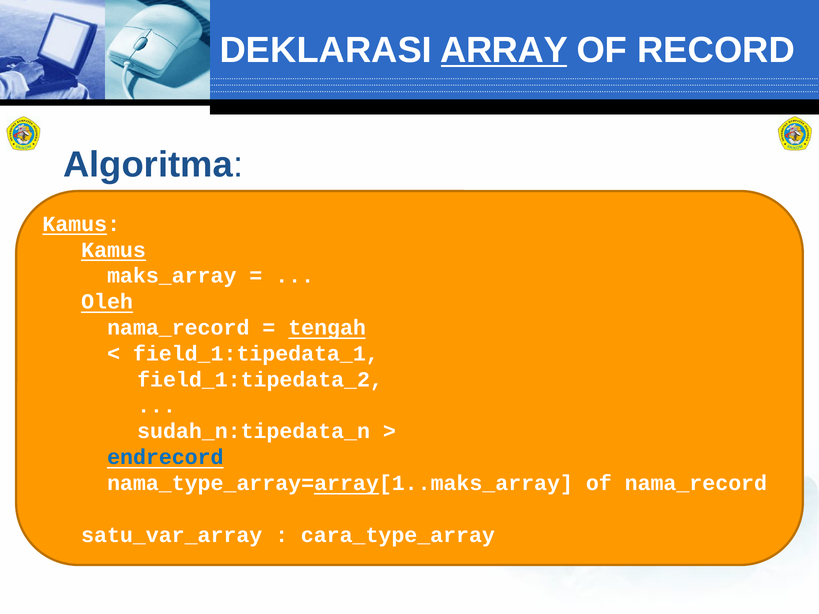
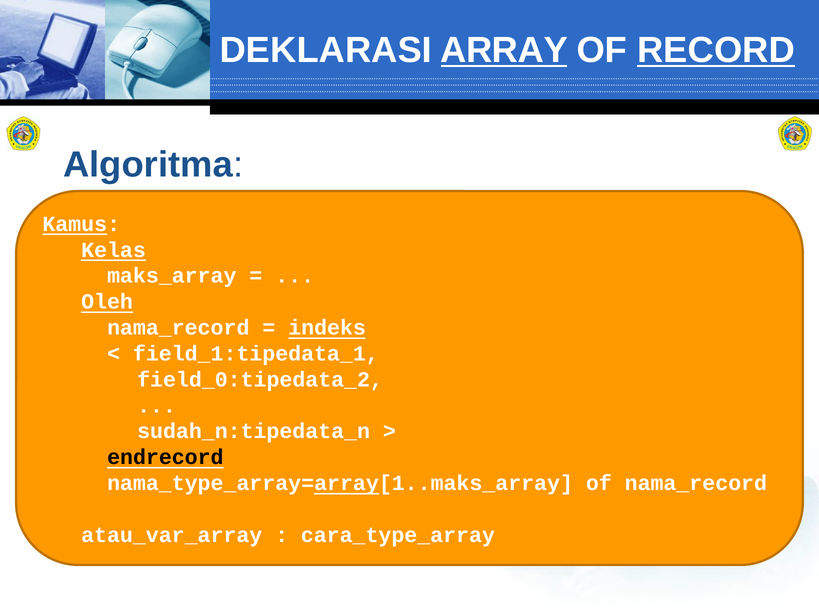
RECORD underline: none -> present
Kamus at (114, 250): Kamus -> Kelas
tengah: tengah -> indeks
field_1:tipedata_2: field_1:tipedata_2 -> field_0:tipedata_2
endrecord colour: blue -> black
satu_var_array: satu_var_array -> atau_var_array
